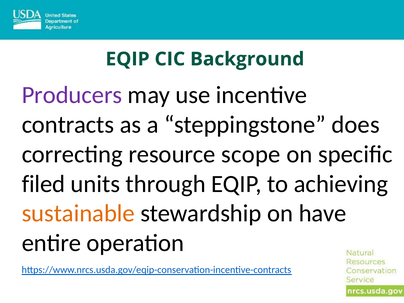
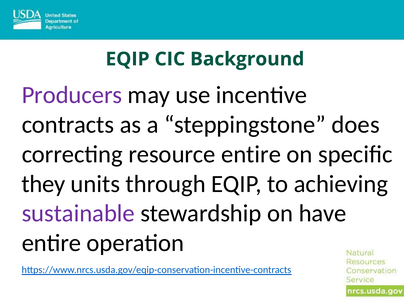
resource scope: scope -> entire
filed: filed -> they
sustainable colour: orange -> purple
